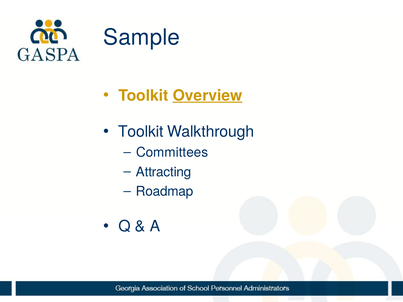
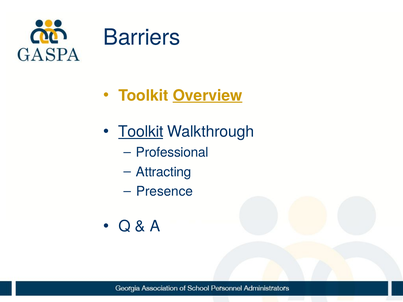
Sample: Sample -> Barriers
Toolkit at (141, 132) underline: none -> present
Committees: Committees -> Professional
Roadmap: Roadmap -> Presence
